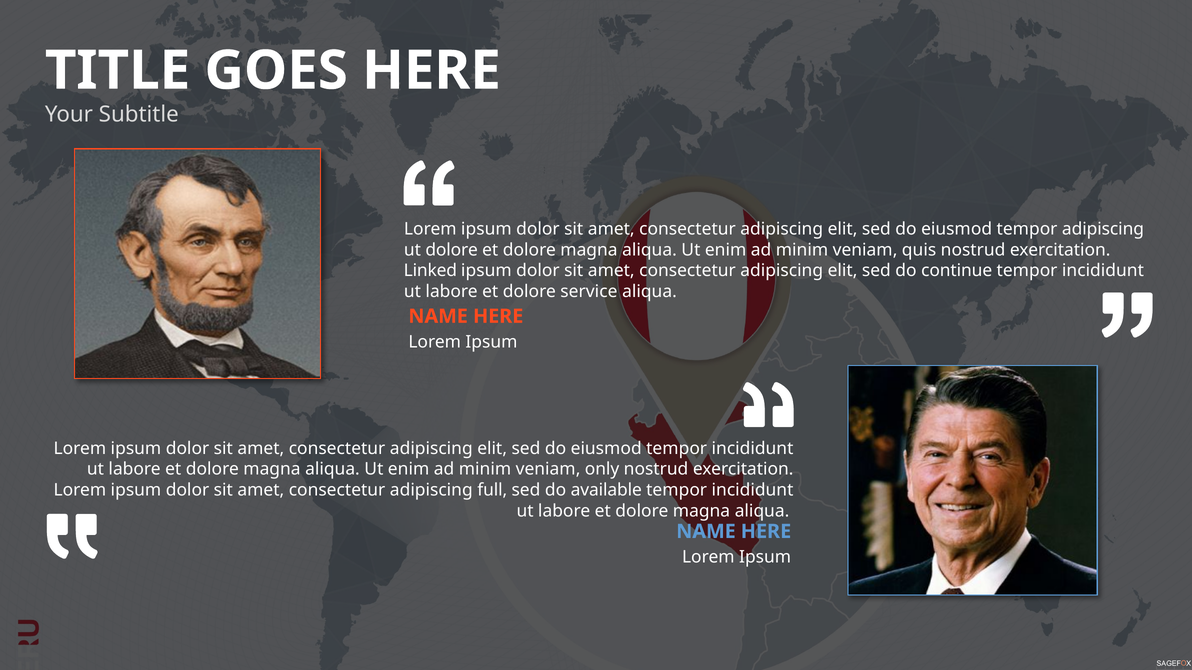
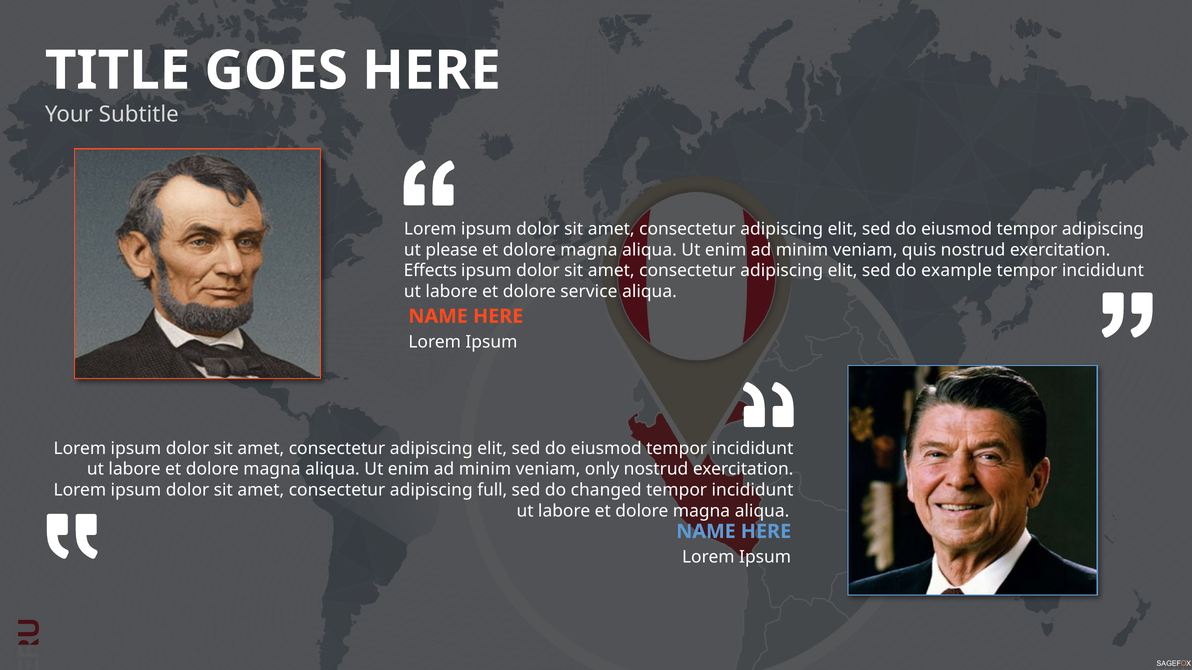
ut dolore: dolore -> please
Linked: Linked -> Effects
continue: continue -> example
available: available -> changed
